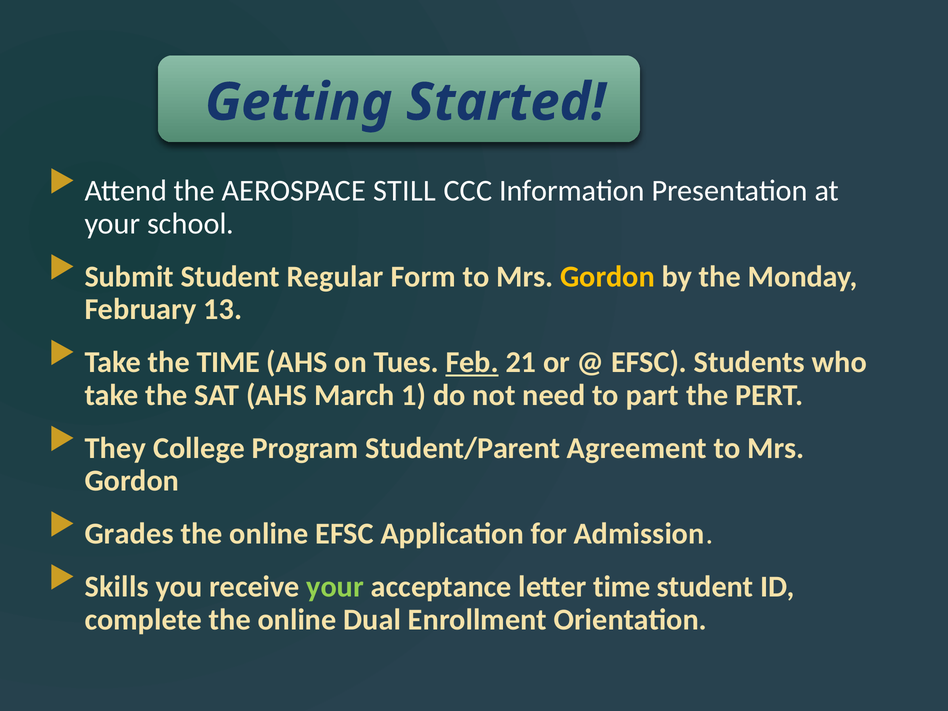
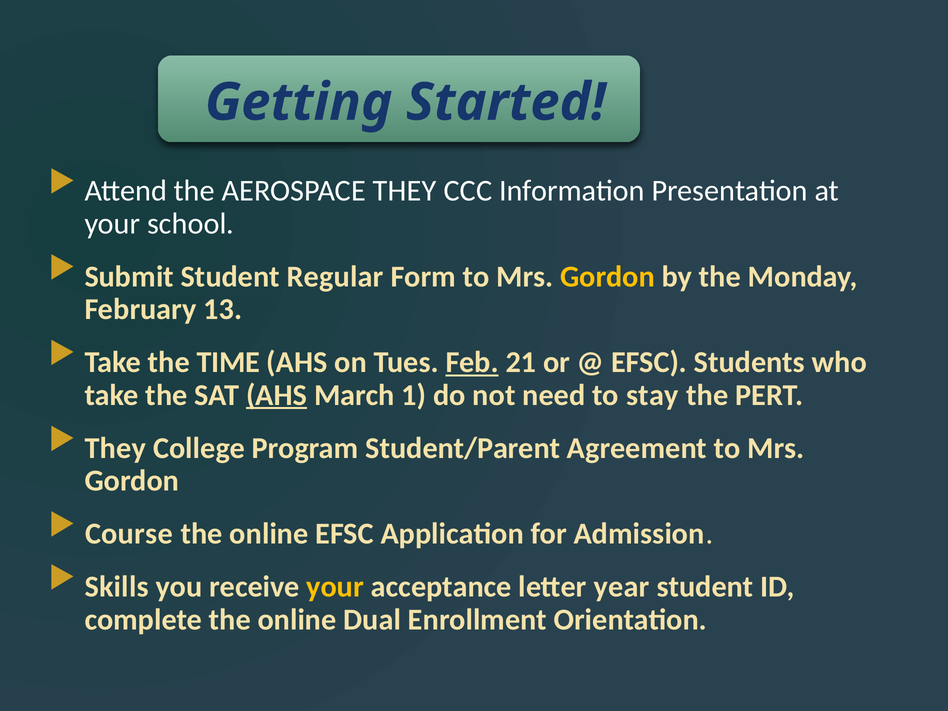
AEROSPACE STILL: STILL -> THEY
AHS at (277, 395) underline: none -> present
part: part -> stay
Grades: Grades -> Course
your at (335, 587) colour: light green -> yellow
letter time: time -> year
